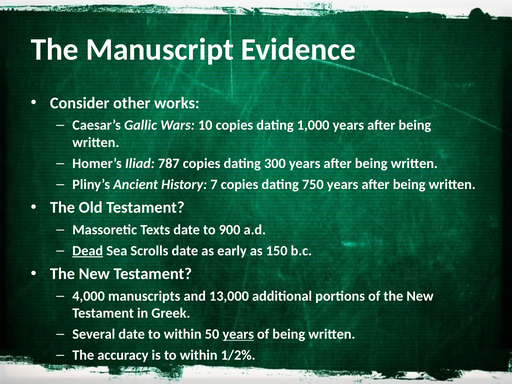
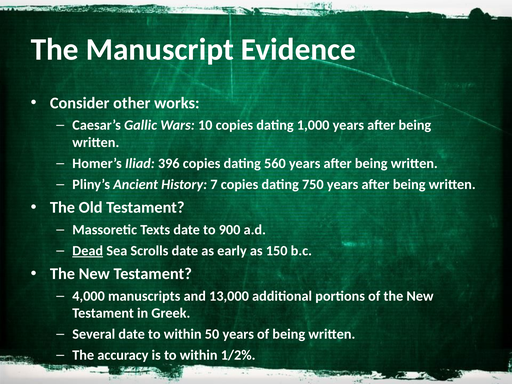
787: 787 -> 396
300: 300 -> 560
years at (238, 334) underline: present -> none
